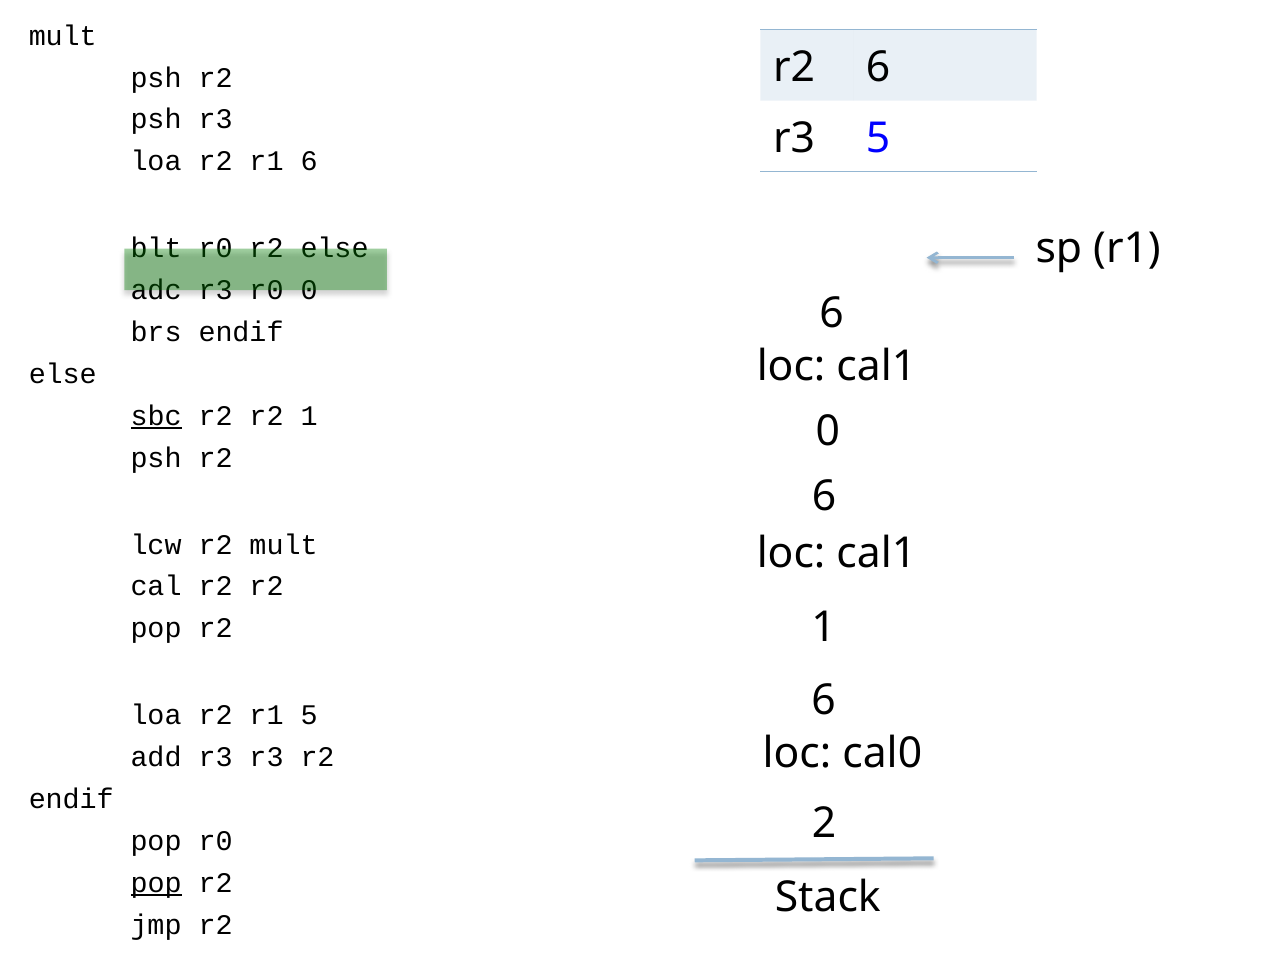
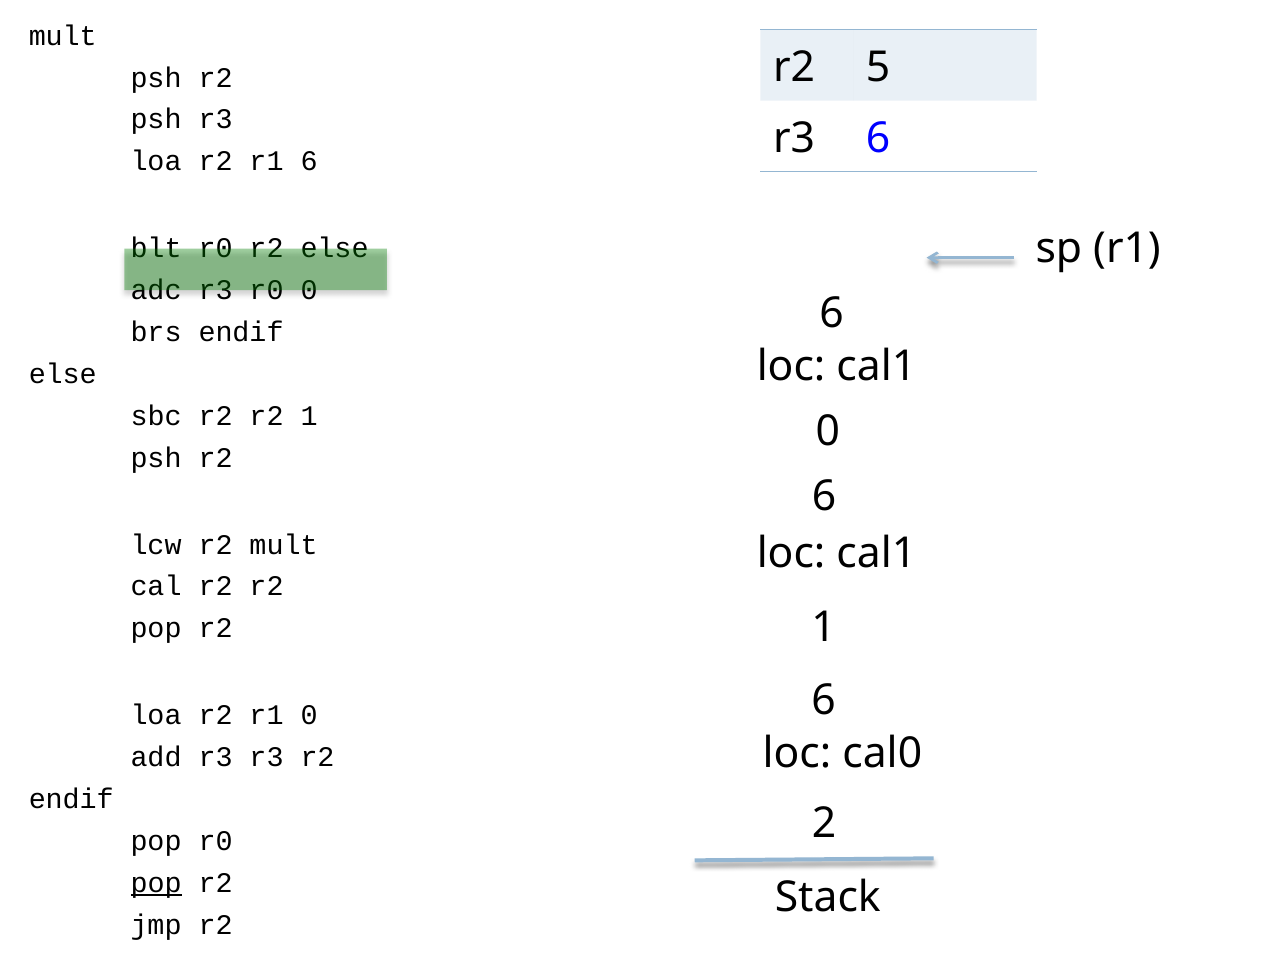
r2 6: 6 -> 5
r3 5: 5 -> 6
sbc underline: present -> none
r1 5: 5 -> 0
